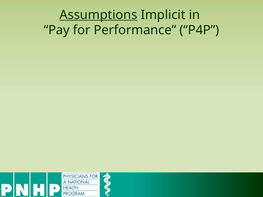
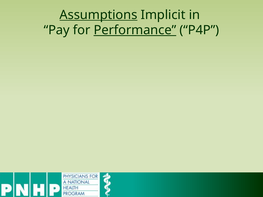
Performance underline: none -> present
